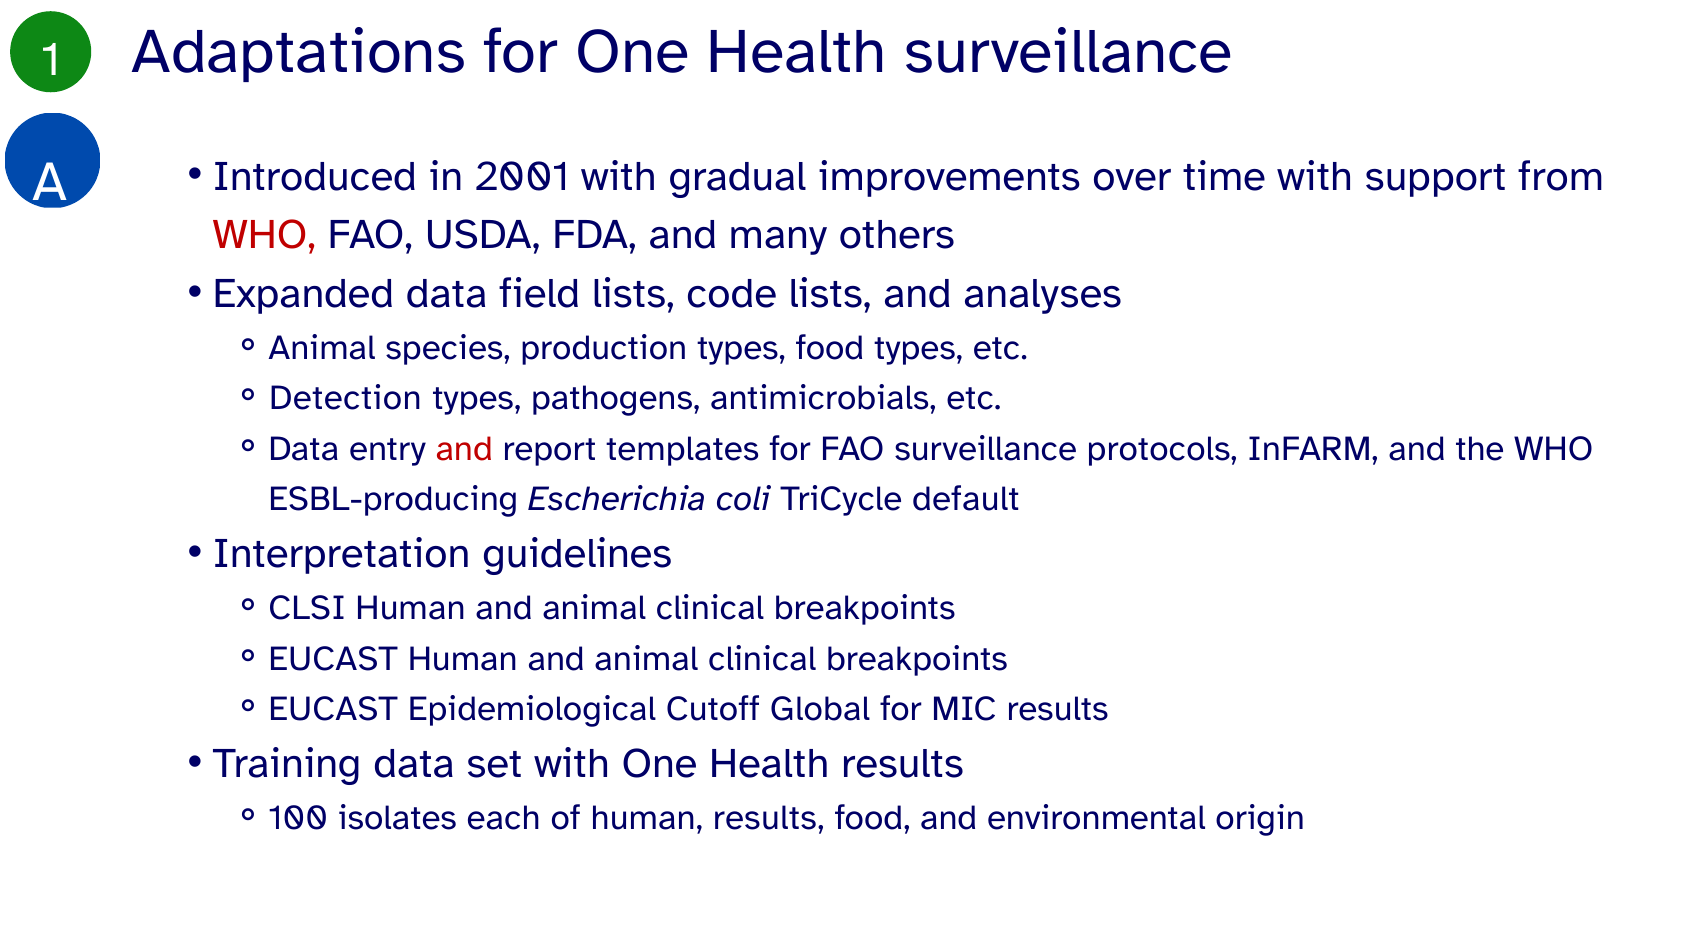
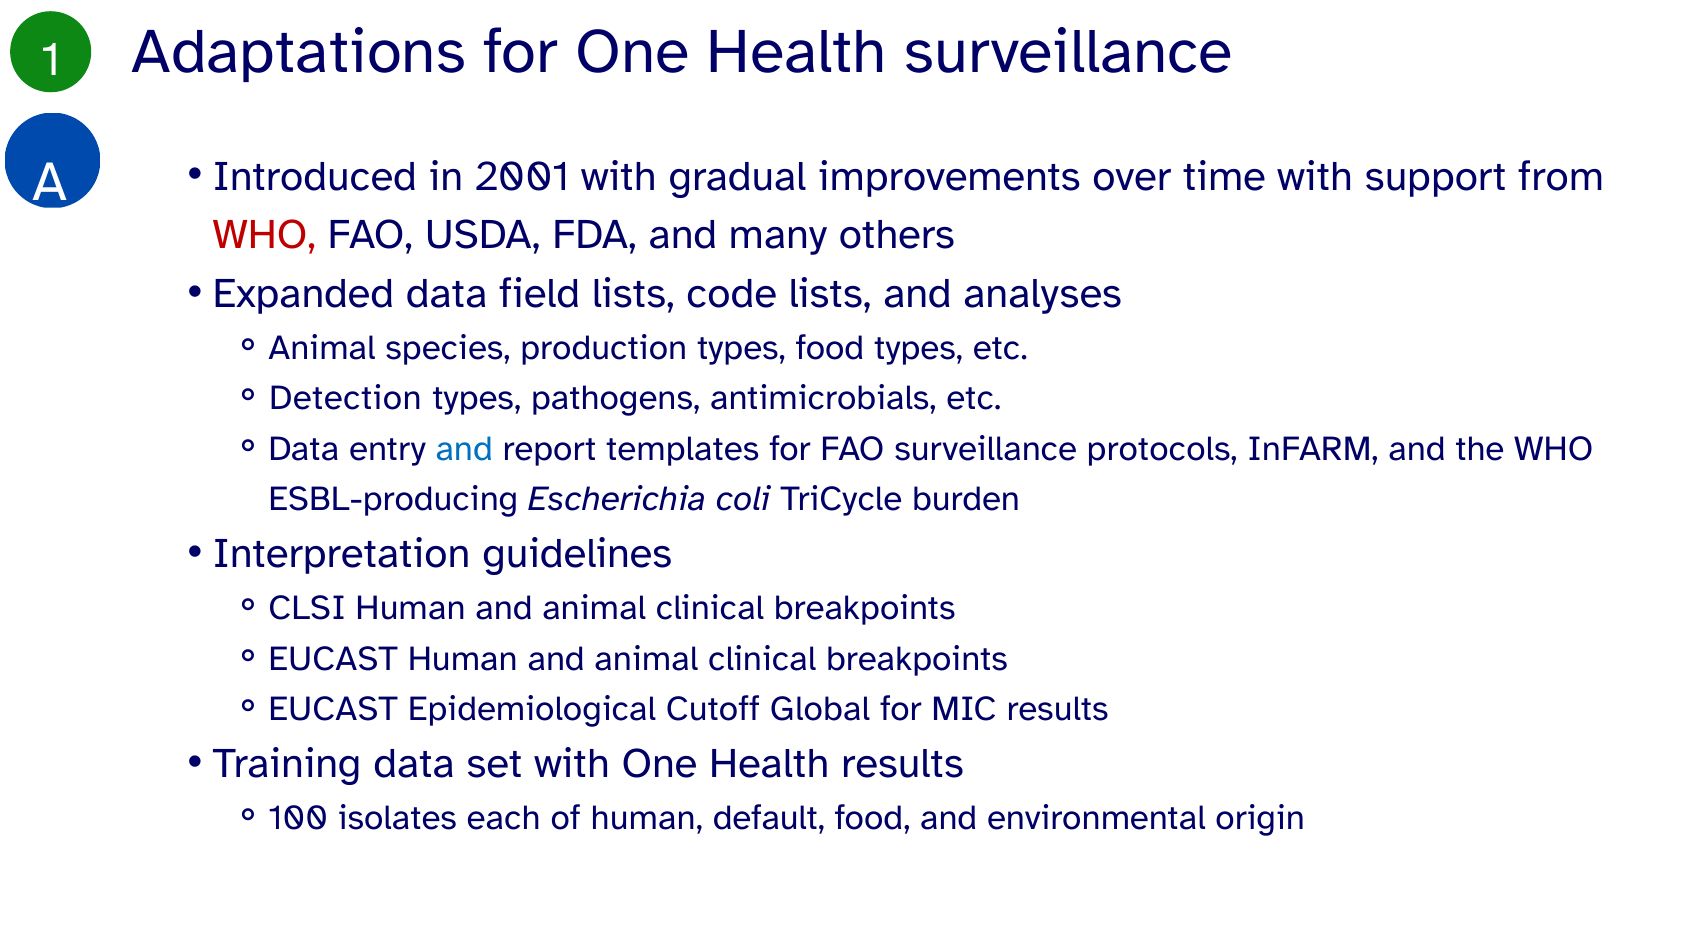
and at (464, 449) colour: red -> blue
default: default -> burden
human results: results -> default
